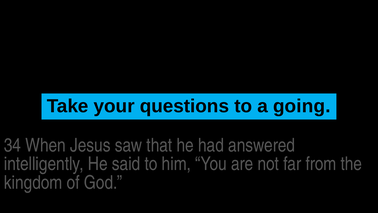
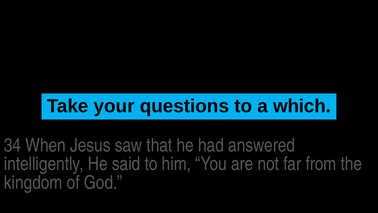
going: going -> which
